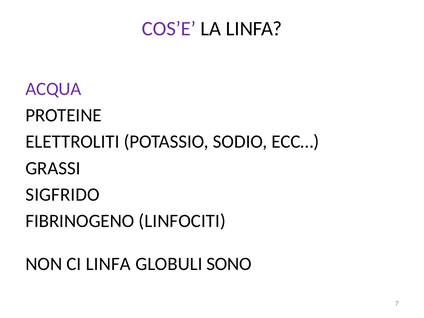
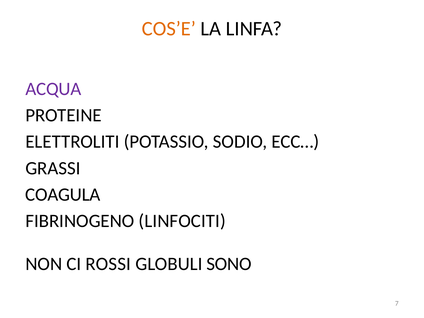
COS’E colour: purple -> orange
SIGFRIDO: SIGFRIDO -> COAGULA
CI LINFA: LINFA -> ROSSI
